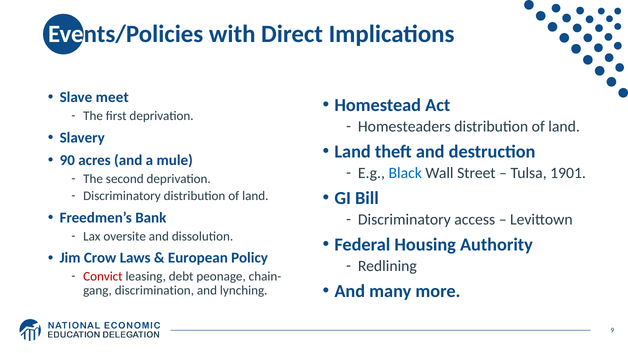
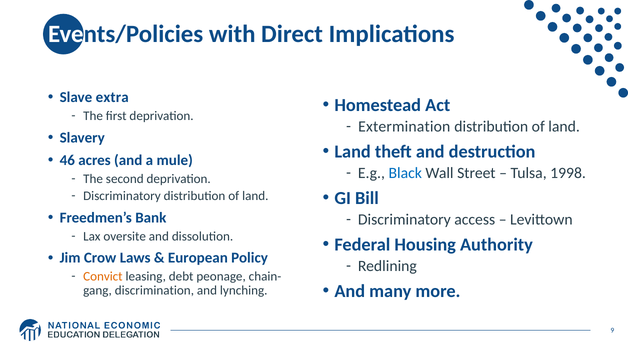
meet: meet -> extra
Homesteaders: Homesteaders -> Extermination
90: 90 -> 46
1901: 1901 -> 1998
Convict colour: red -> orange
